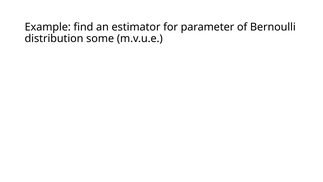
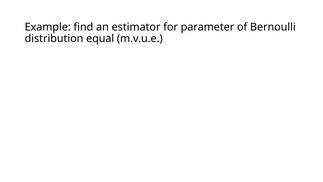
some: some -> equal
